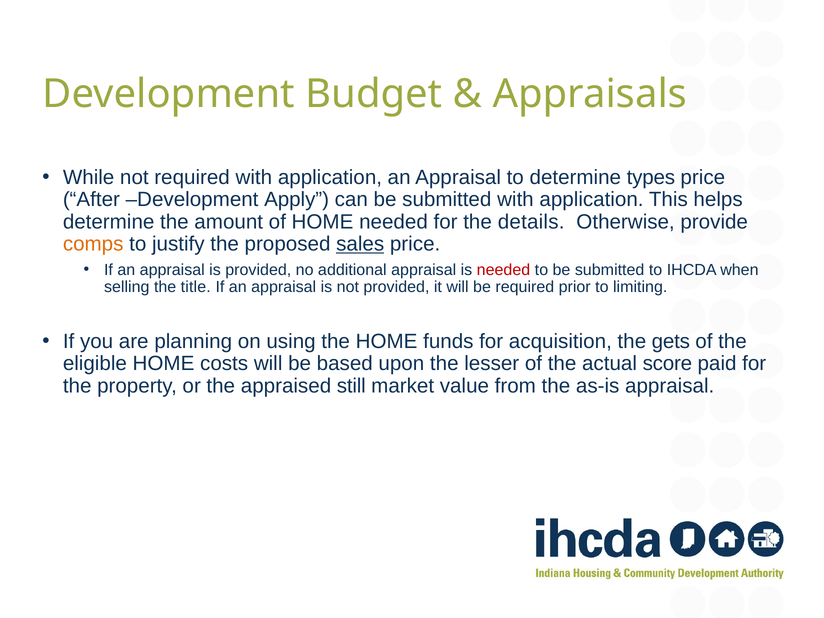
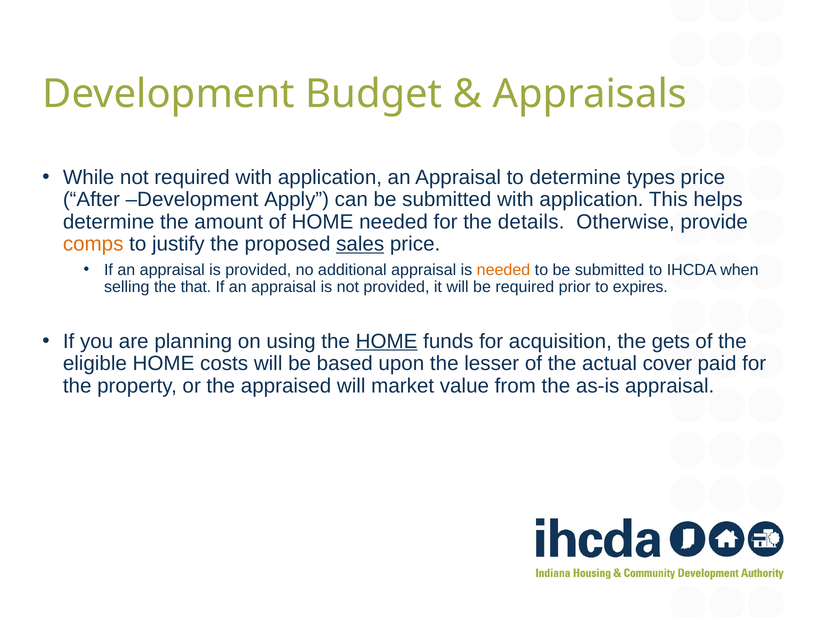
needed at (503, 270) colour: red -> orange
title: title -> that
limiting: limiting -> expires
HOME at (387, 341) underline: none -> present
score: score -> cover
appraised still: still -> will
